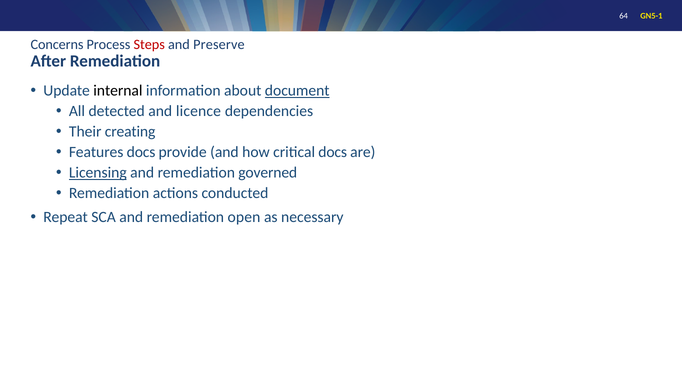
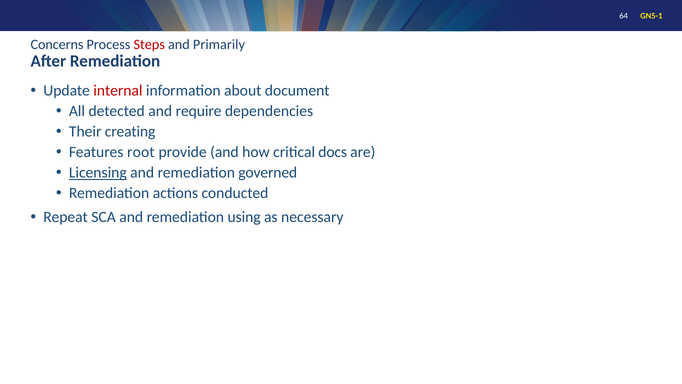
Preserve: Preserve -> Primarily
internal colour: black -> red
document underline: present -> none
licence: licence -> require
Features docs: docs -> root
open: open -> using
